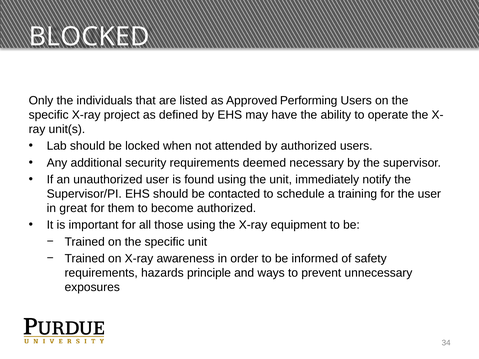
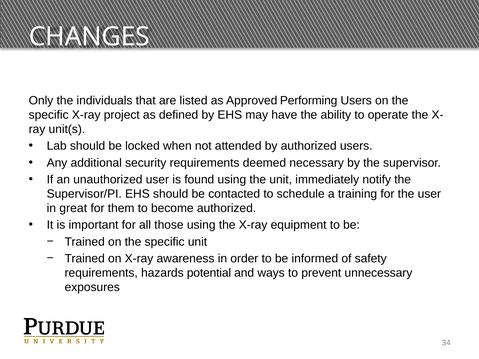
BLOCKED: BLOCKED -> CHANGES
principle: principle -> potential
